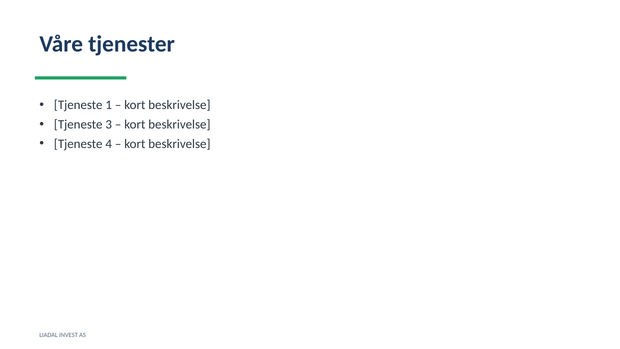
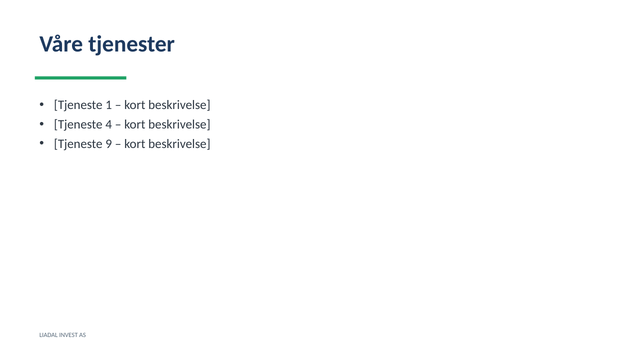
3: 3 -> 4
4: 4 -> 9
